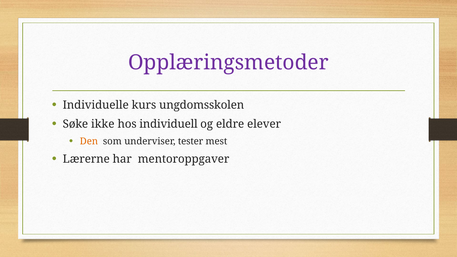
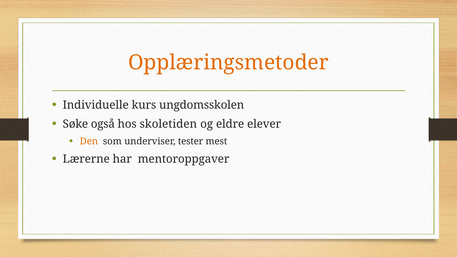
Opplæringsmetoder colour: purple -> orange
ikke: ikke -> også
individuell: individuell -> skoletiden
